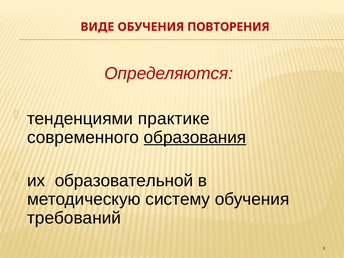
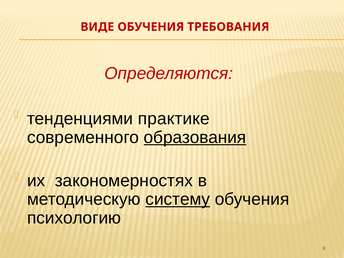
ПОВТОРЕНИЯ: ПОВТОРЕНИЯ -> ТРЕБОВАНИЯ
образовательной: образовательной -> закономерностях
систему underline: none -> present
требований: требований -> психологию
